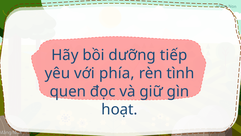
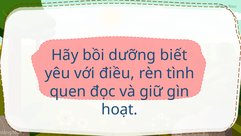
tiếp: tiếp -> biết
phía: phía -> điều
